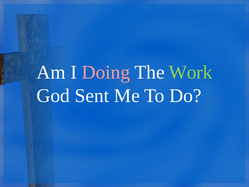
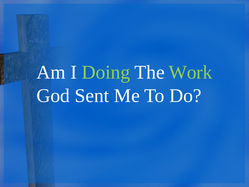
Doing colour: pink -> light green
